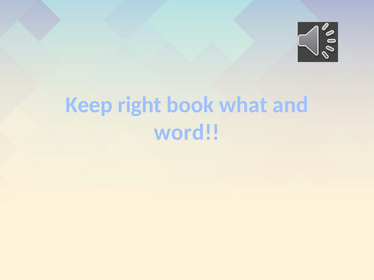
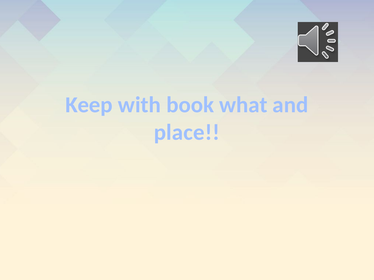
right: right -> with
word: word -> place
